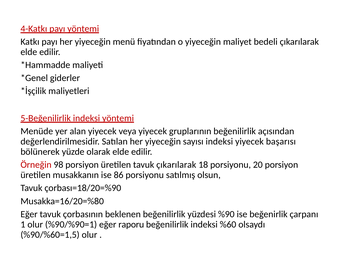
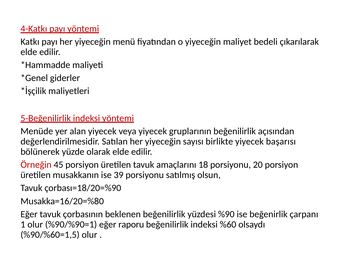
sayısı indeksi: indeksi -> birlikte
98: 98 -> 45
tavuk çıkarılarak: çıkarılarak -> amaçlarını
86: 86 -> 39
